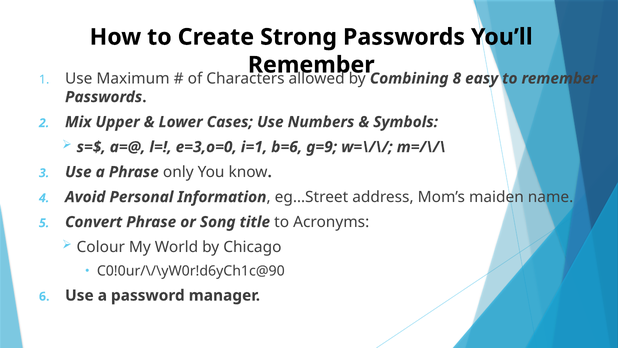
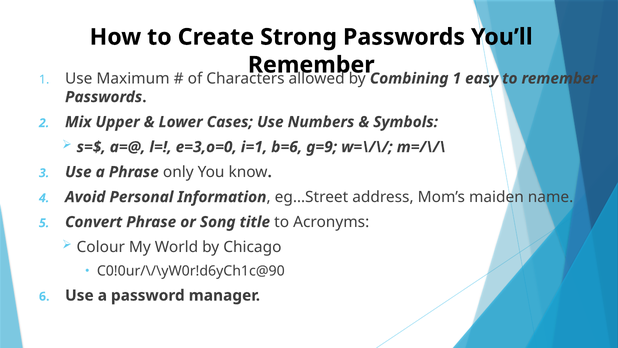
Combining 8: 8 -> 1
